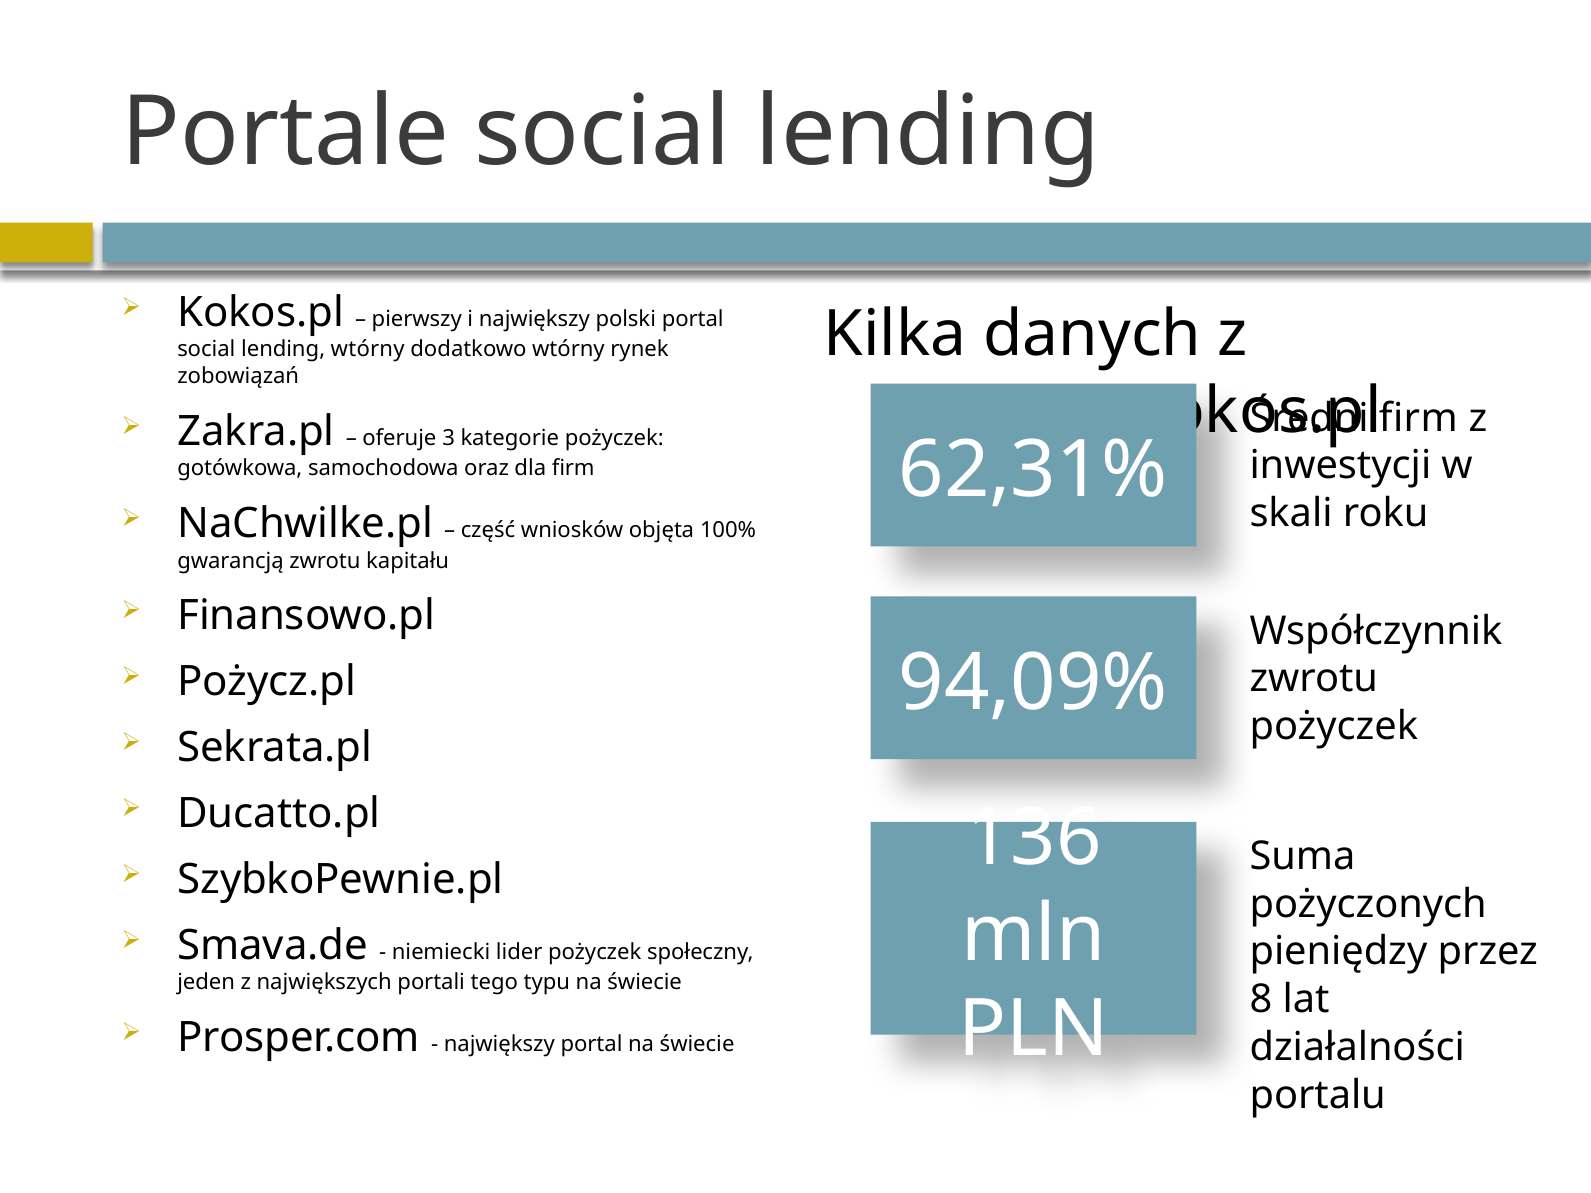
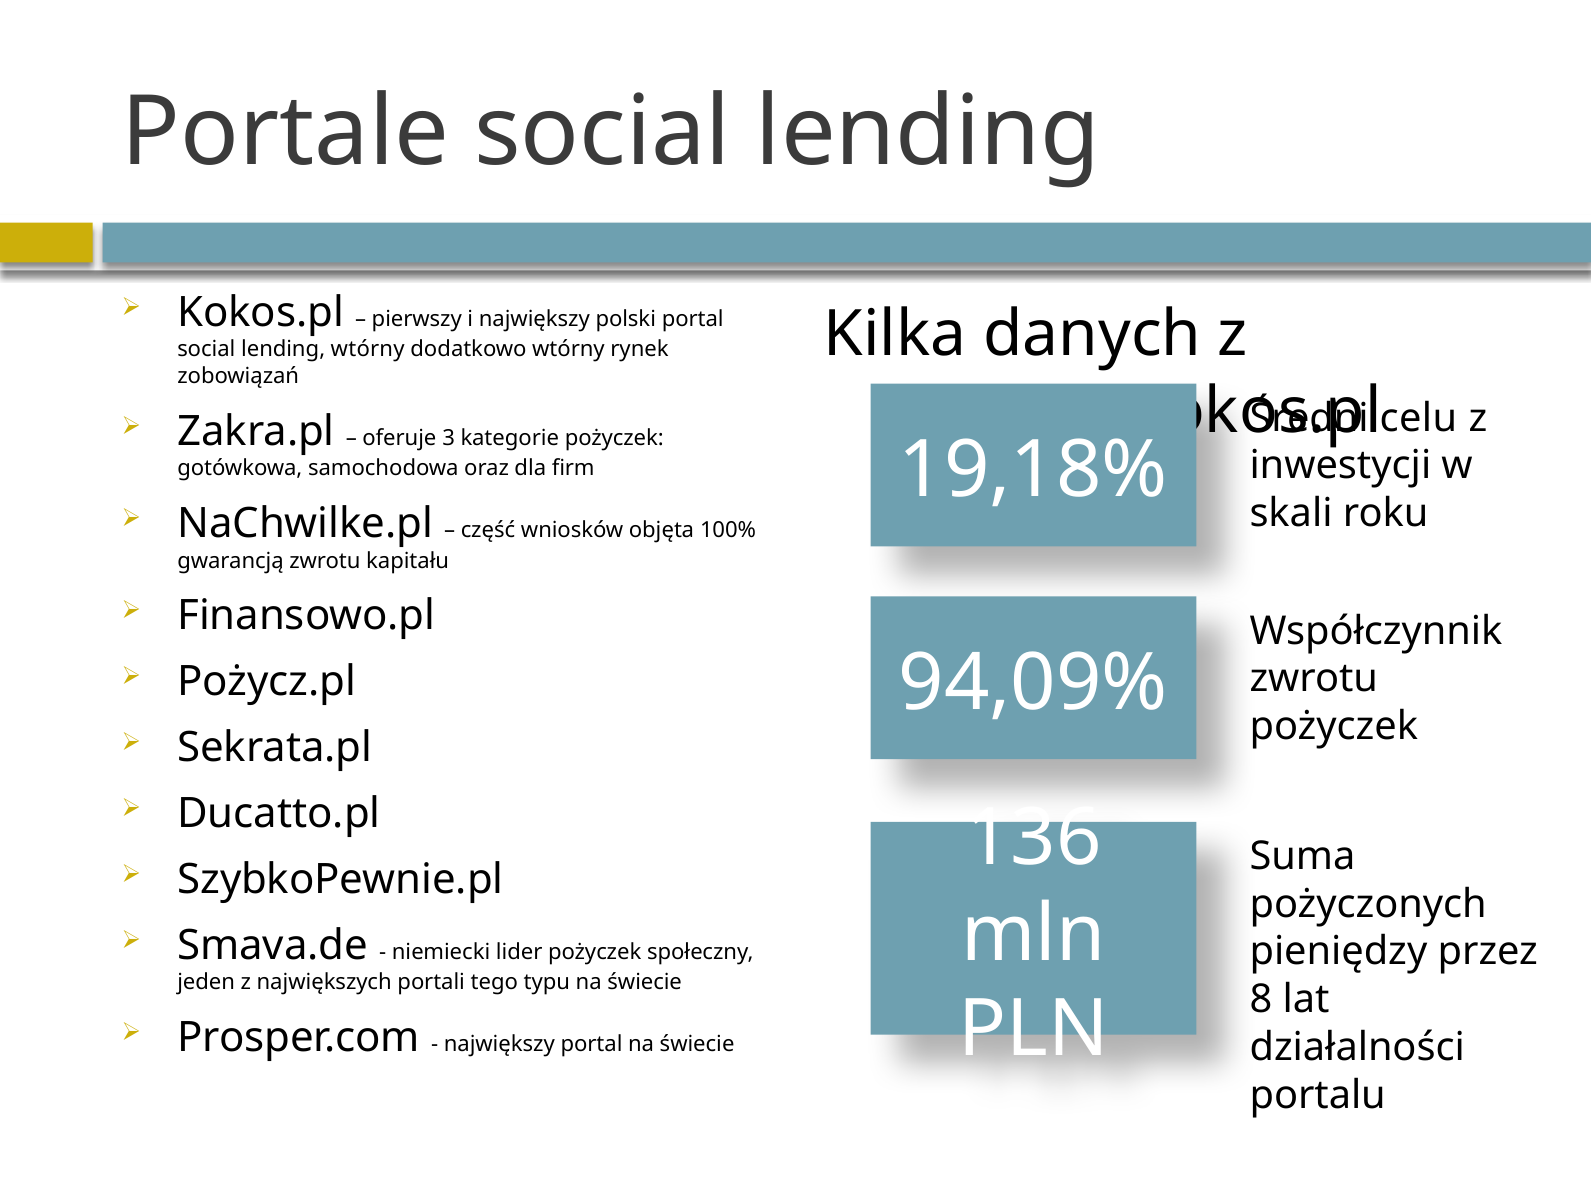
firm at (1418, 418): firm -> celu
62,31%: 62,31% -> 19,18%
